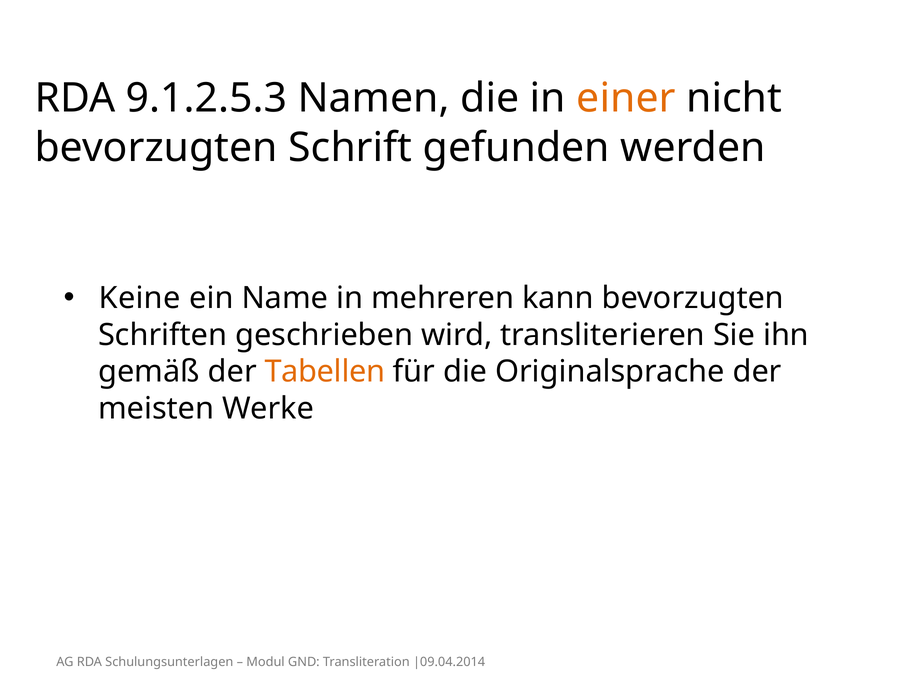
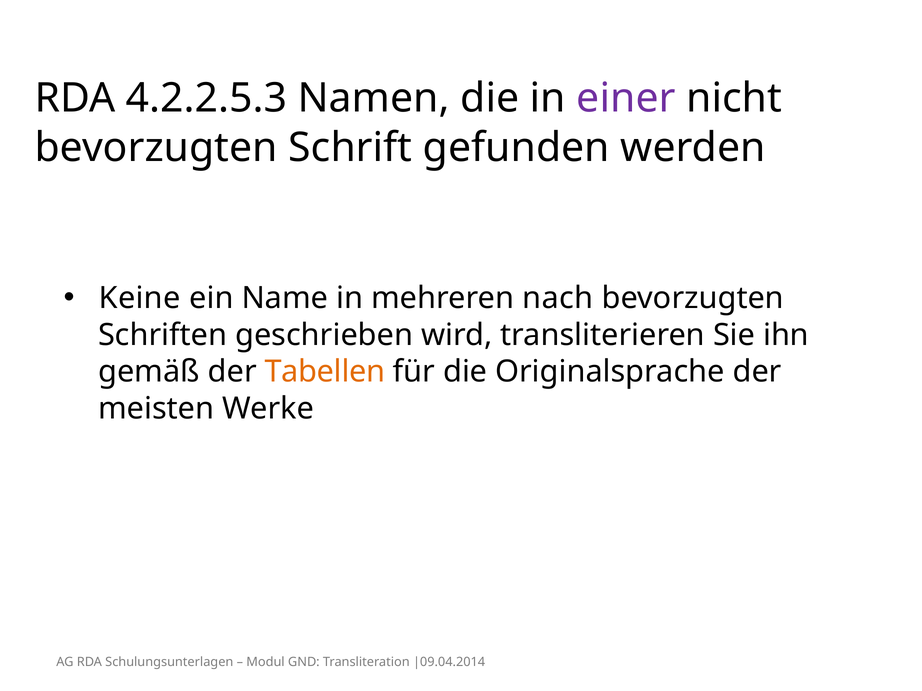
9.1.2.5.3: 9.1.2.5.3 -> 4.2.2.5.3
einer colour: orange -> purple
kann: kann -> nach
